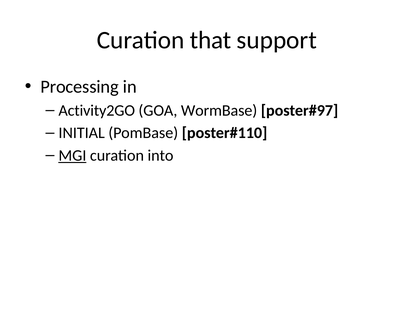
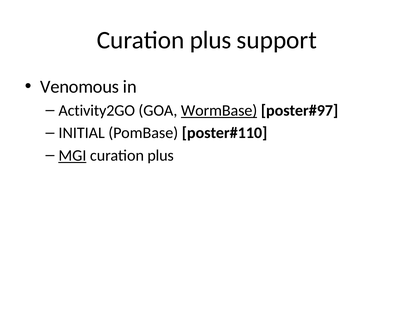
that at (211, 40): that -> plus
Processing: Processing -> Venomous
WormBase underline: none -> present
into at (161, 156): into -> plus
